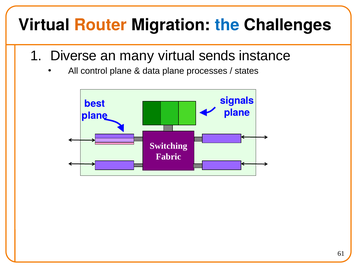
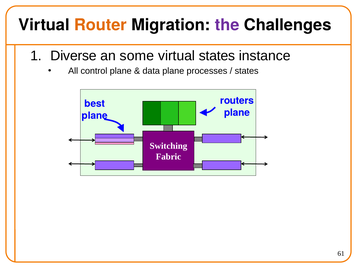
the colour: blue -> purple
many: many -> some
virtual sends: sends -> states
signals: signals -> routers
